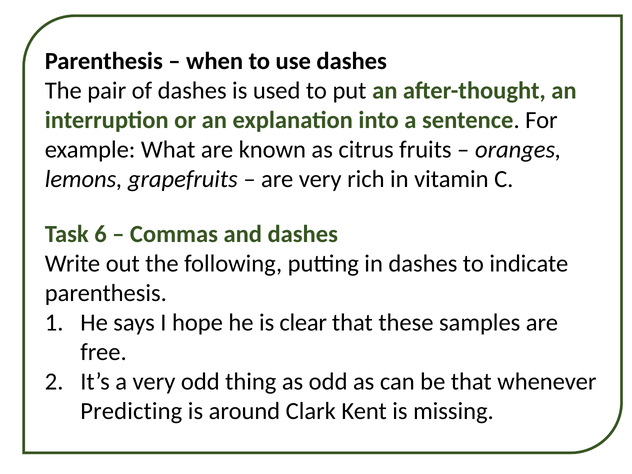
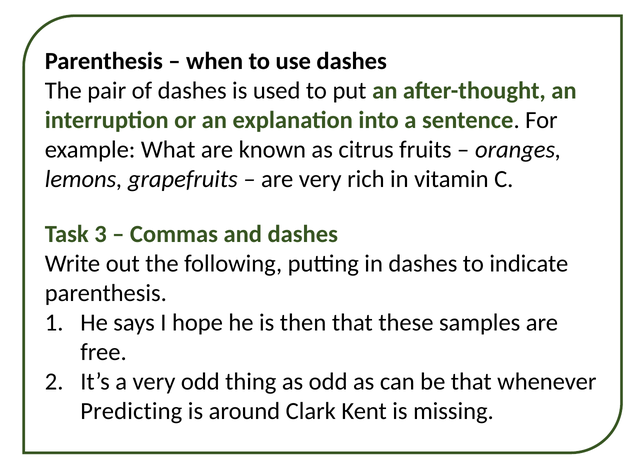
6: 6 -> 3
clear: clear -> then
